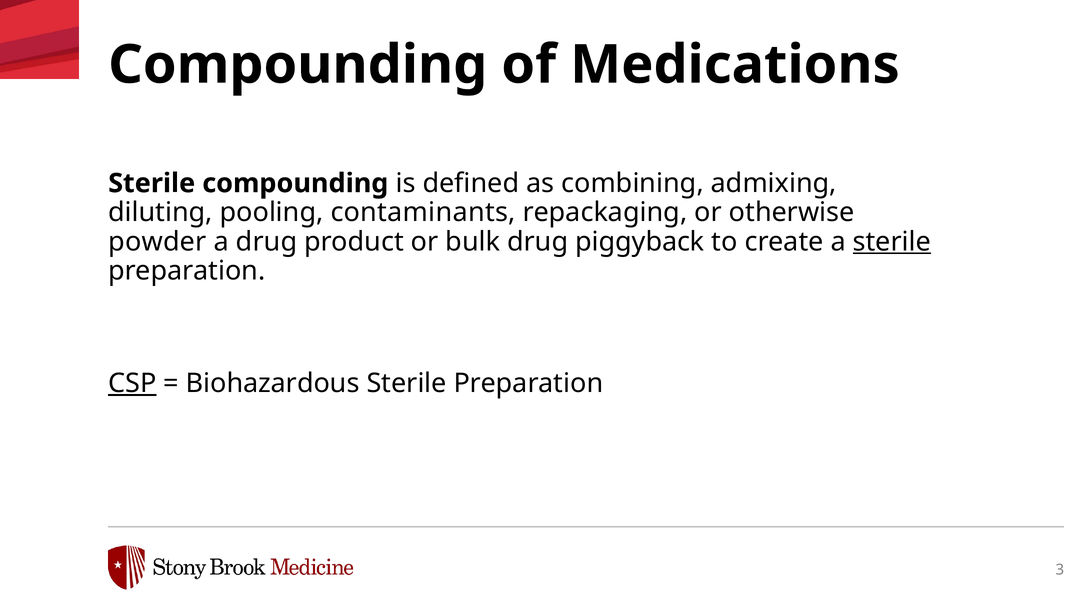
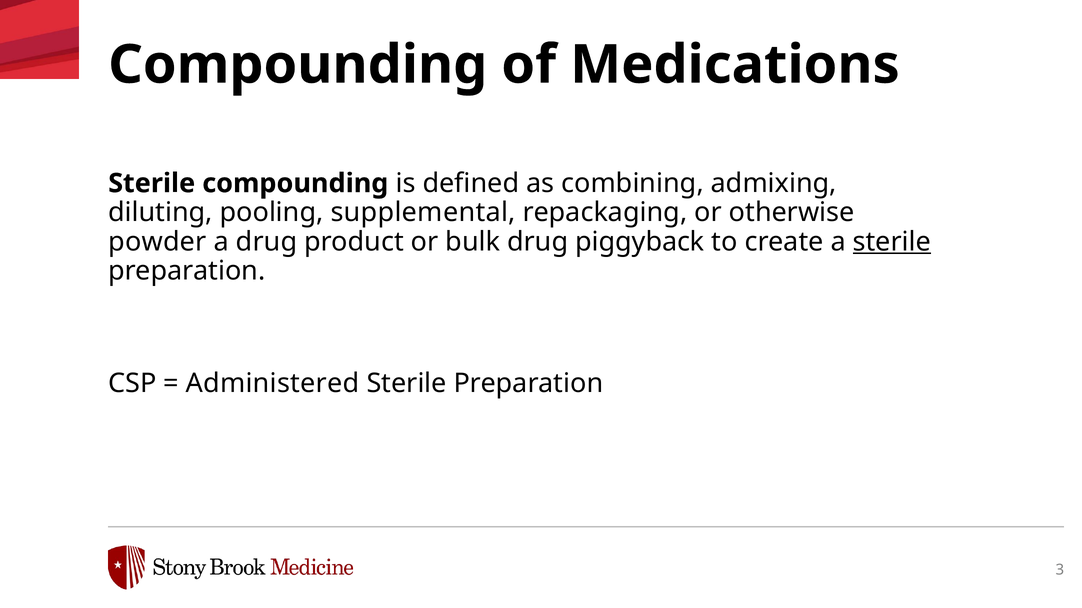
contaminants: contaminants -> supplemental
CSP underline: present -> none
Biohazardous: Biohazardous -> Administered
